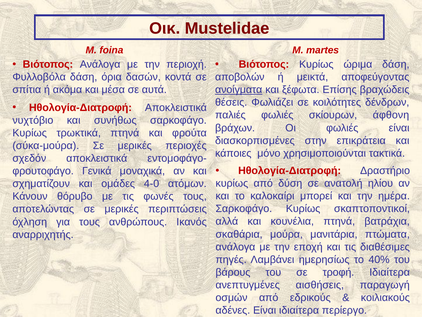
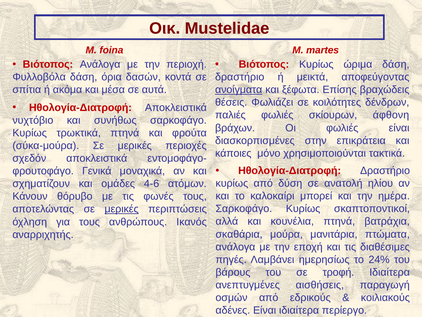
αποβολών at (240, 77): αποβολών -> δραστήριο
4-0: 4-0 -> 4-6
μερικές at (122, 209) underline: none -> present
40%: 40% -> 24%
